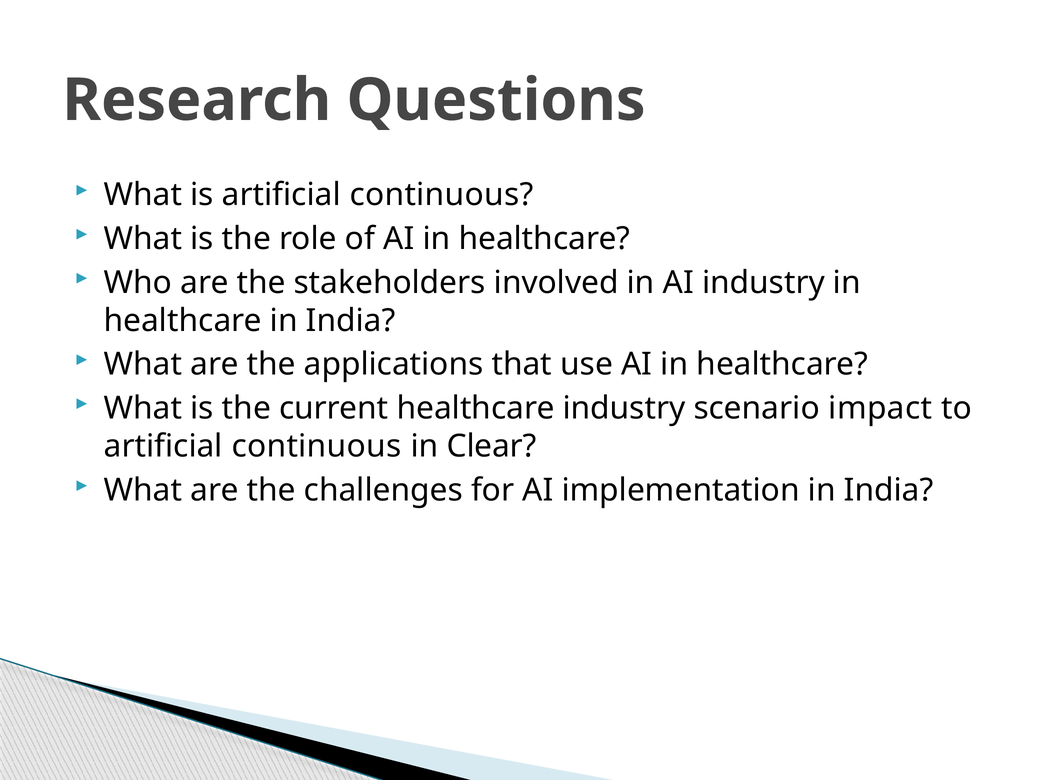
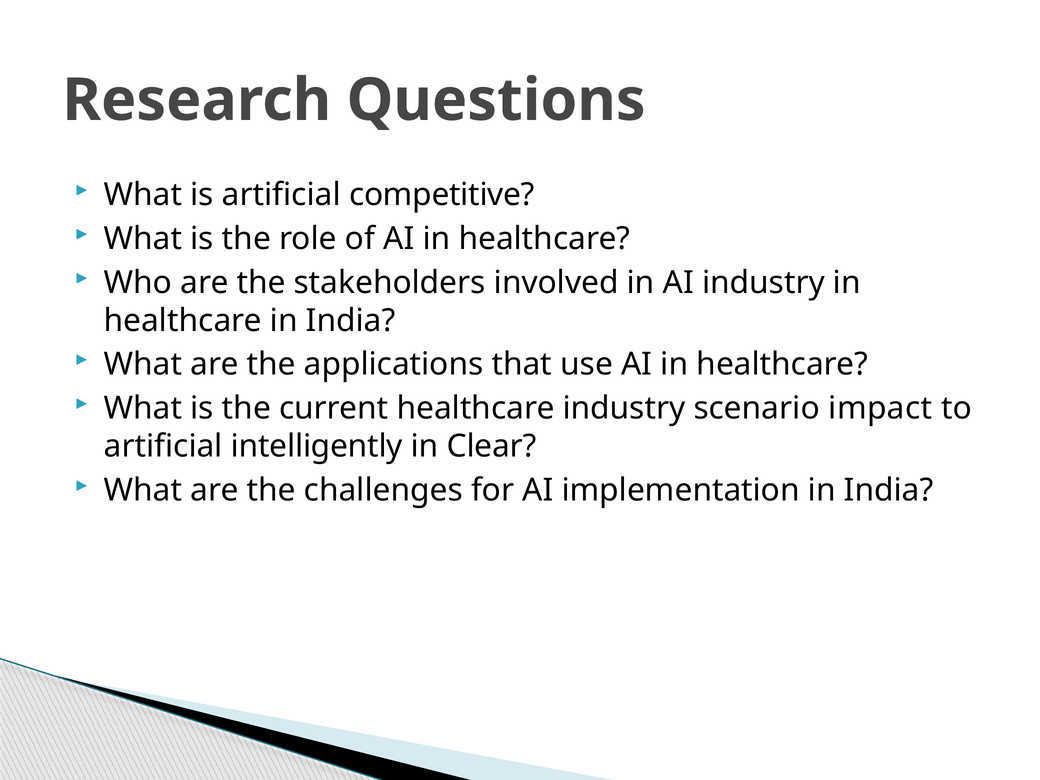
is artificial continuous: continuous -> competitive
continuous at (317, 446): continuous -> intelligently
